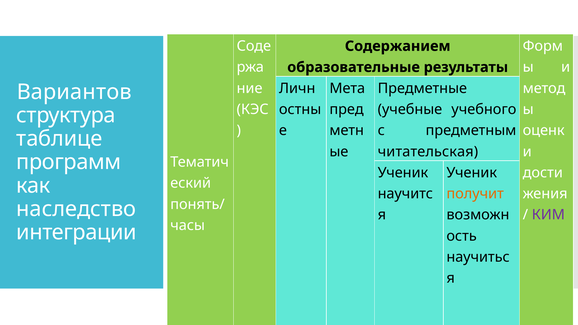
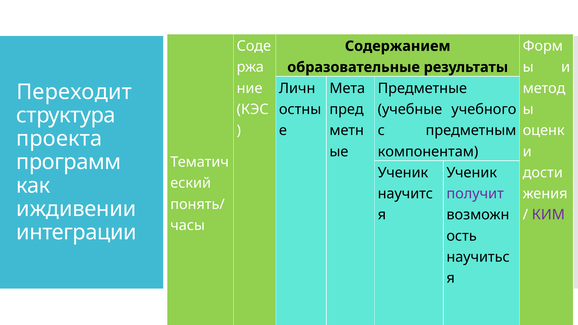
Вариантов: Вариантов -> Переходит
таблице: таблице -> проекта
читательская: читательская -> компонентам
получит colour: orange -> purple
наследство: наследство -> иждивении
